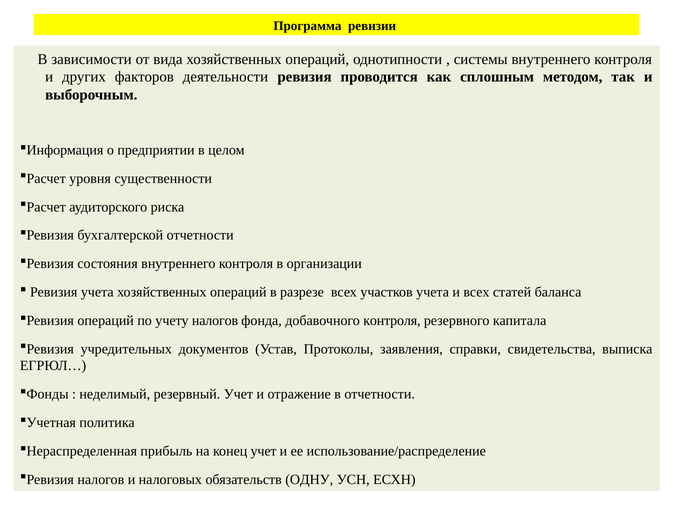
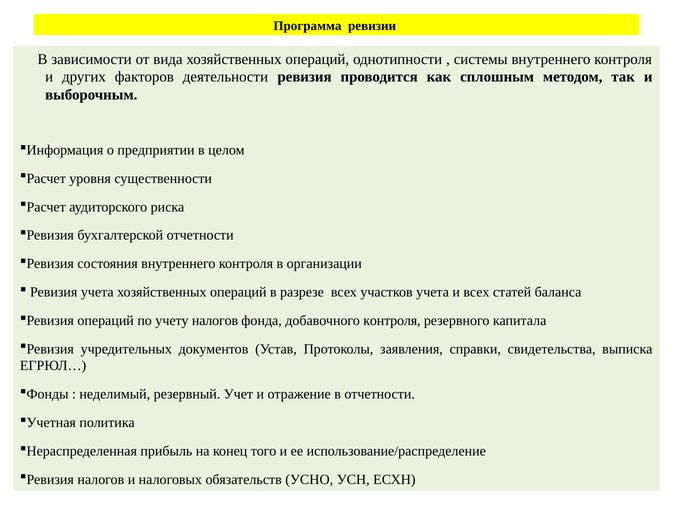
конец учет: учет -> того
ОДНУ: ОДНУ -> УСНО
